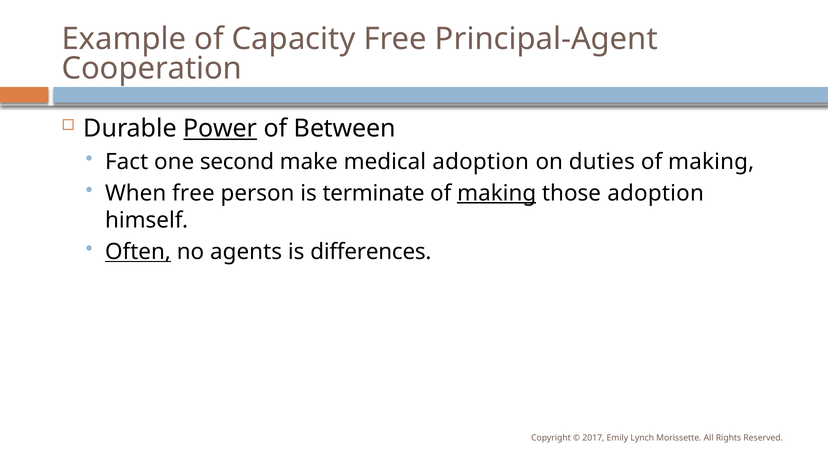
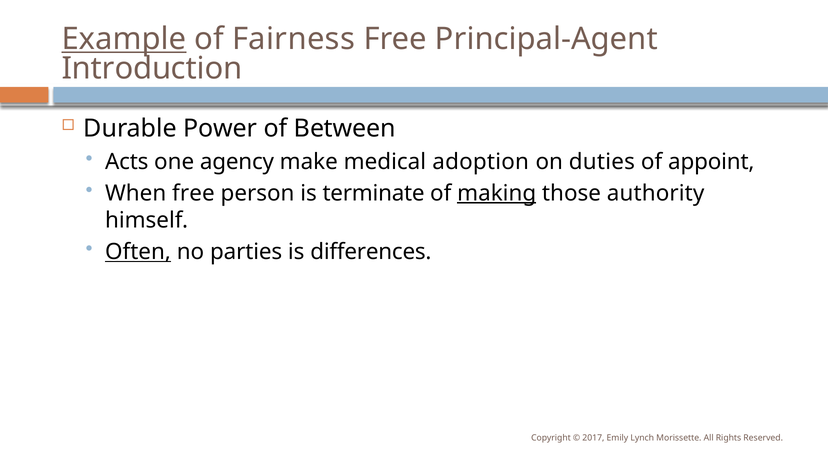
Example underline: none -> present
Capacity: Capacity -> Fairness
Cooperation: Cooperation -> Introduction
Power underline: present -> none
Fact: Fact -> Acts
second: second -> agency
making at (711, 162): making -> appoint
those adoption: adoption -> authority
agents: agents -> parties
